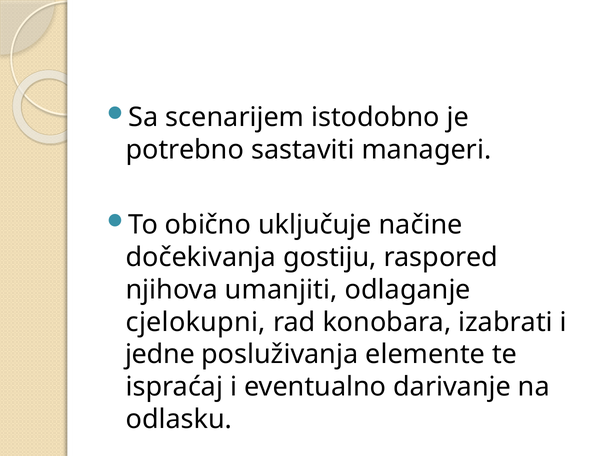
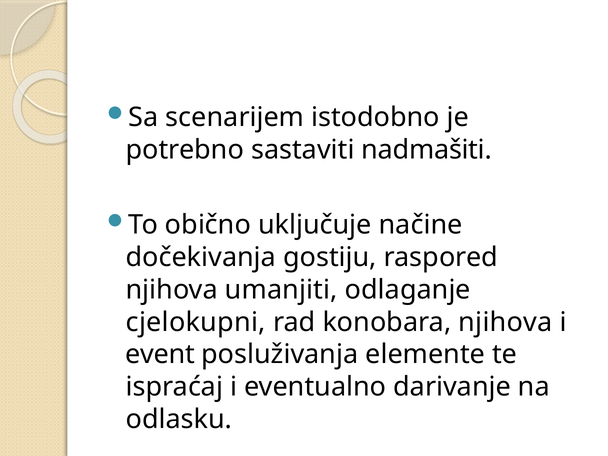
manageri: manageri -> nadmašiti
konobara izabrati: izabrati -> njihova
jedne: jedne -> event
